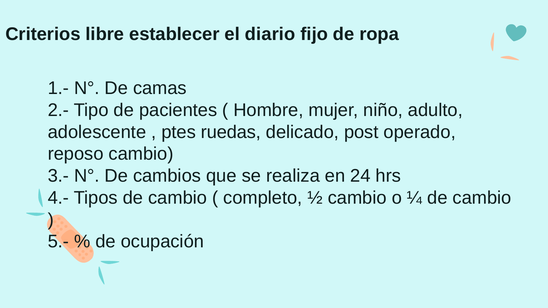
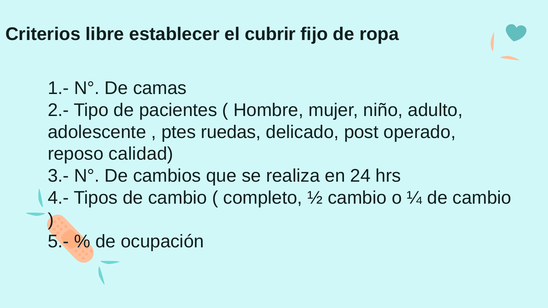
diario: diario -> cubrir
reposo cambio: cambio -> calidad
